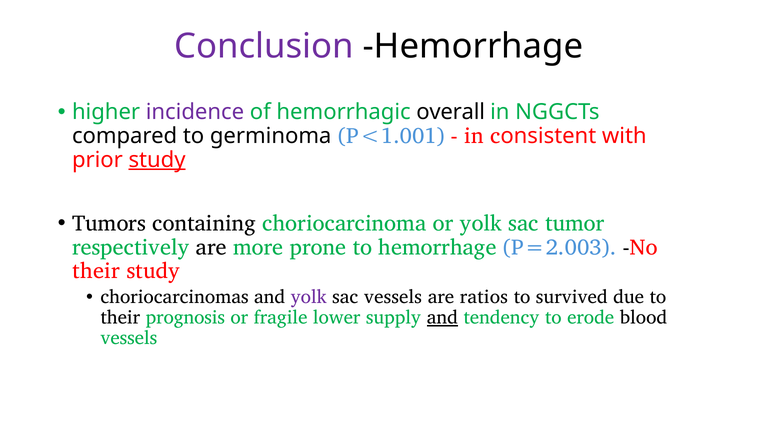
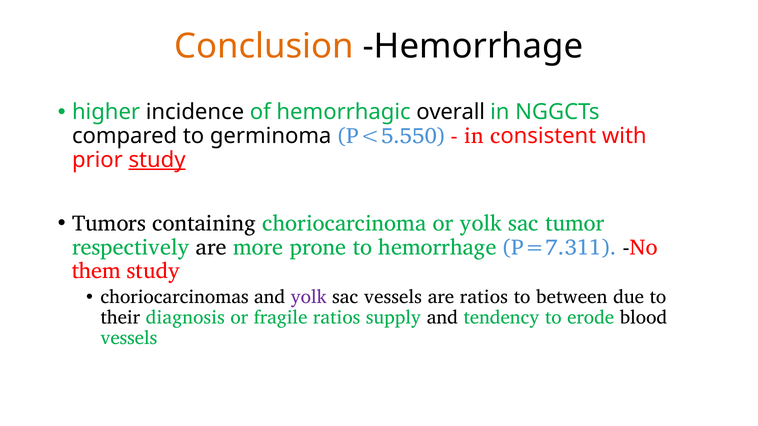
Conclusion colour: purple -> orange
incidence colour: purple -> black
P<1.001: P<1.001 -> P<5.550
P=2.003: P=2.003 -> P=7.311
their at (96, 271): their -> them
survived: survived -> between
prognosis: prognosis -> diagnosis
fragile lower: lower -> ratios
and at (442, 318) underline: present -> none
